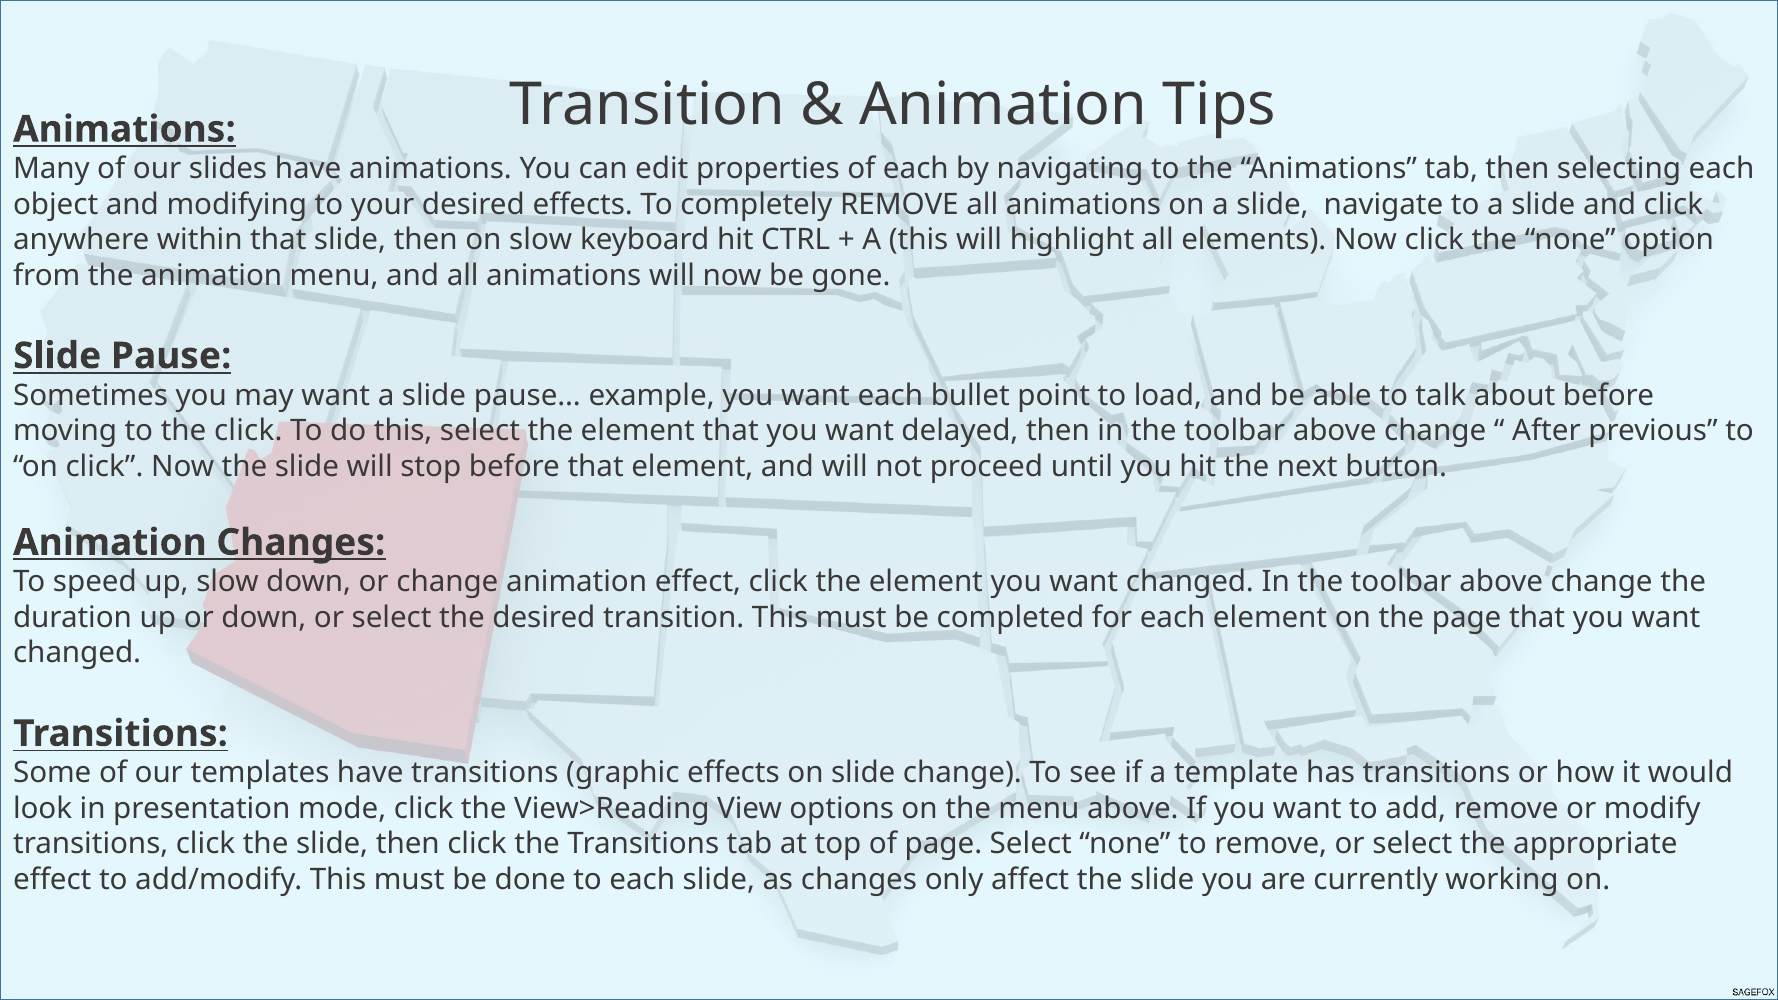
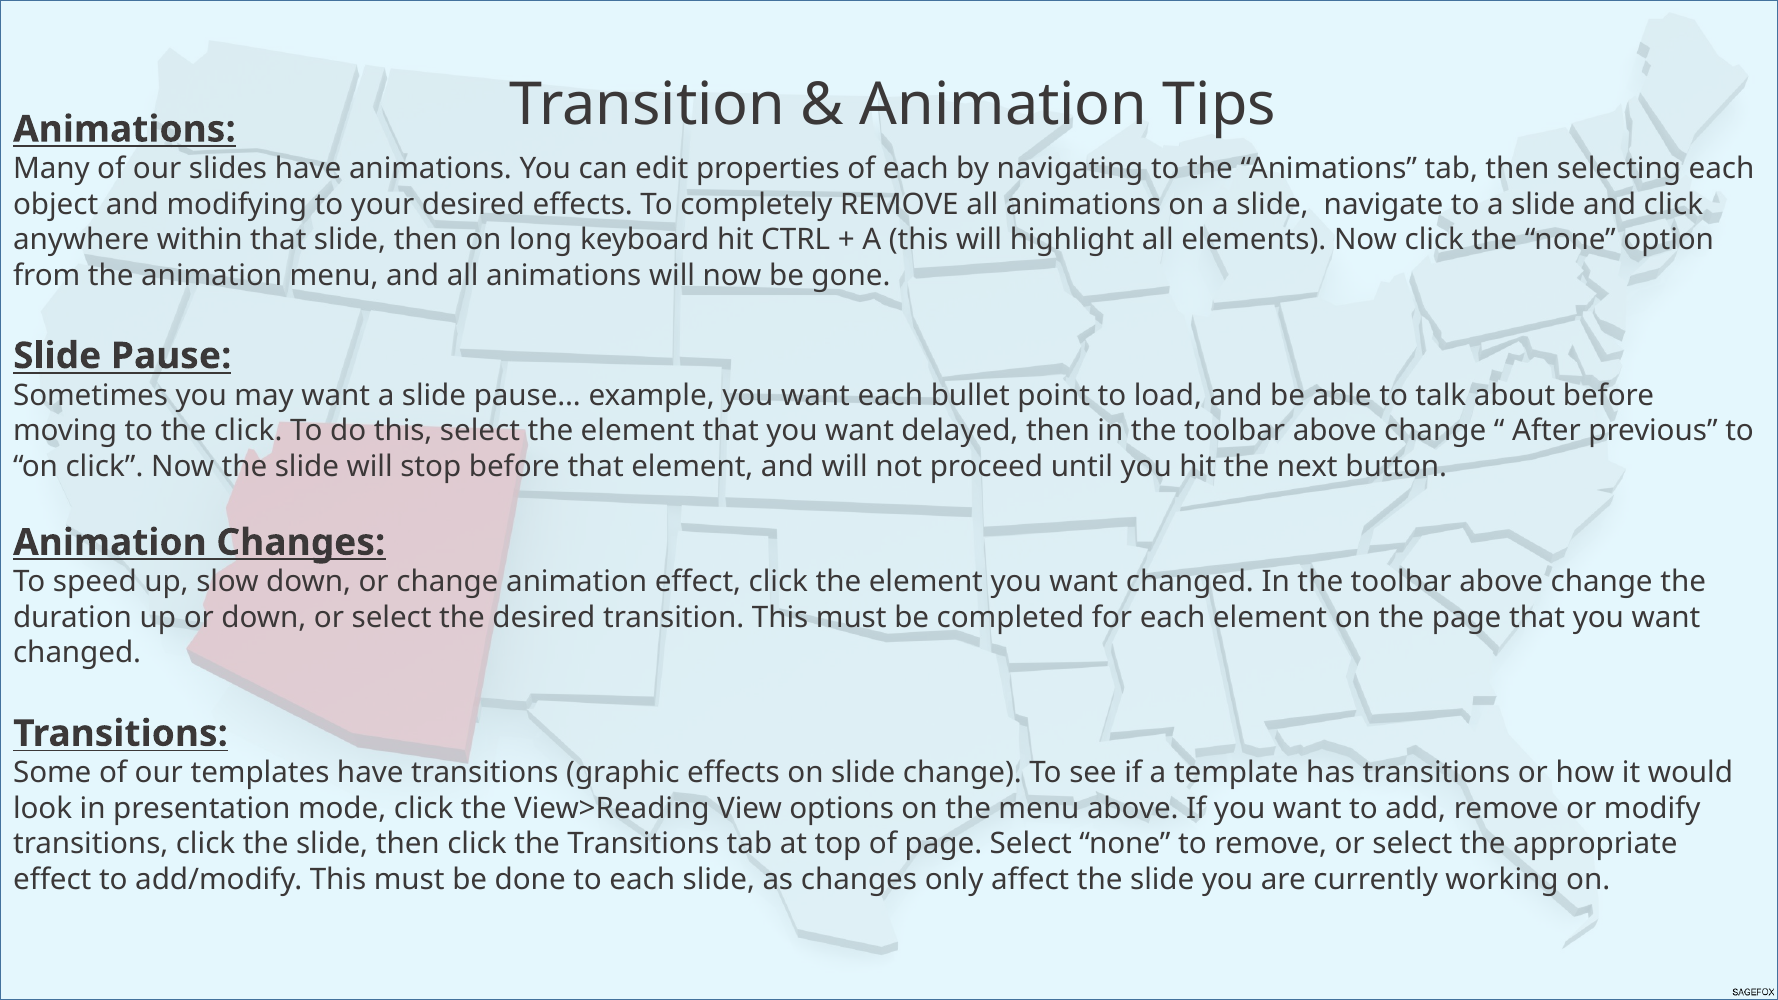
on slow: slow -> long
